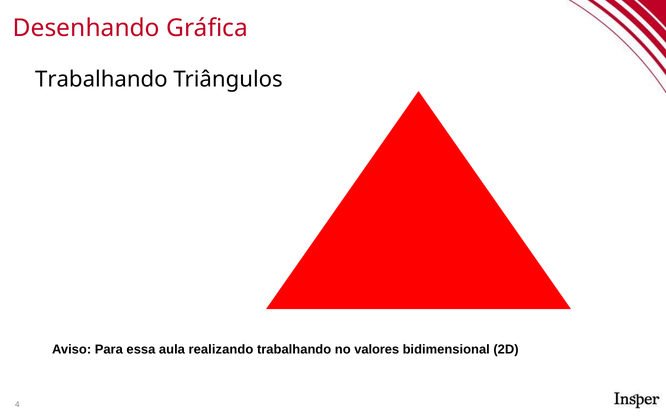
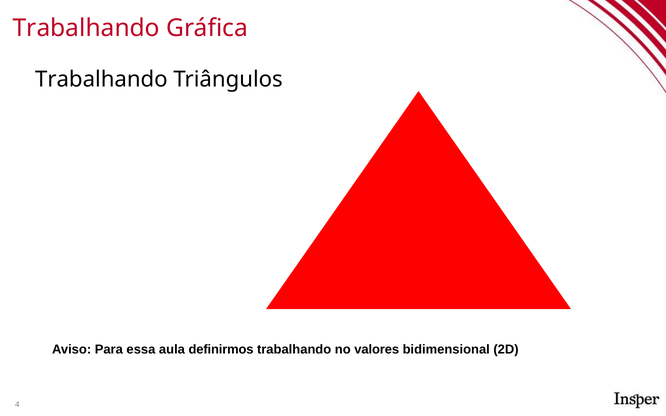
Desenhando at (86, 28): Desenhando -> Trabalhando
realizando: realizando -> definirmos
